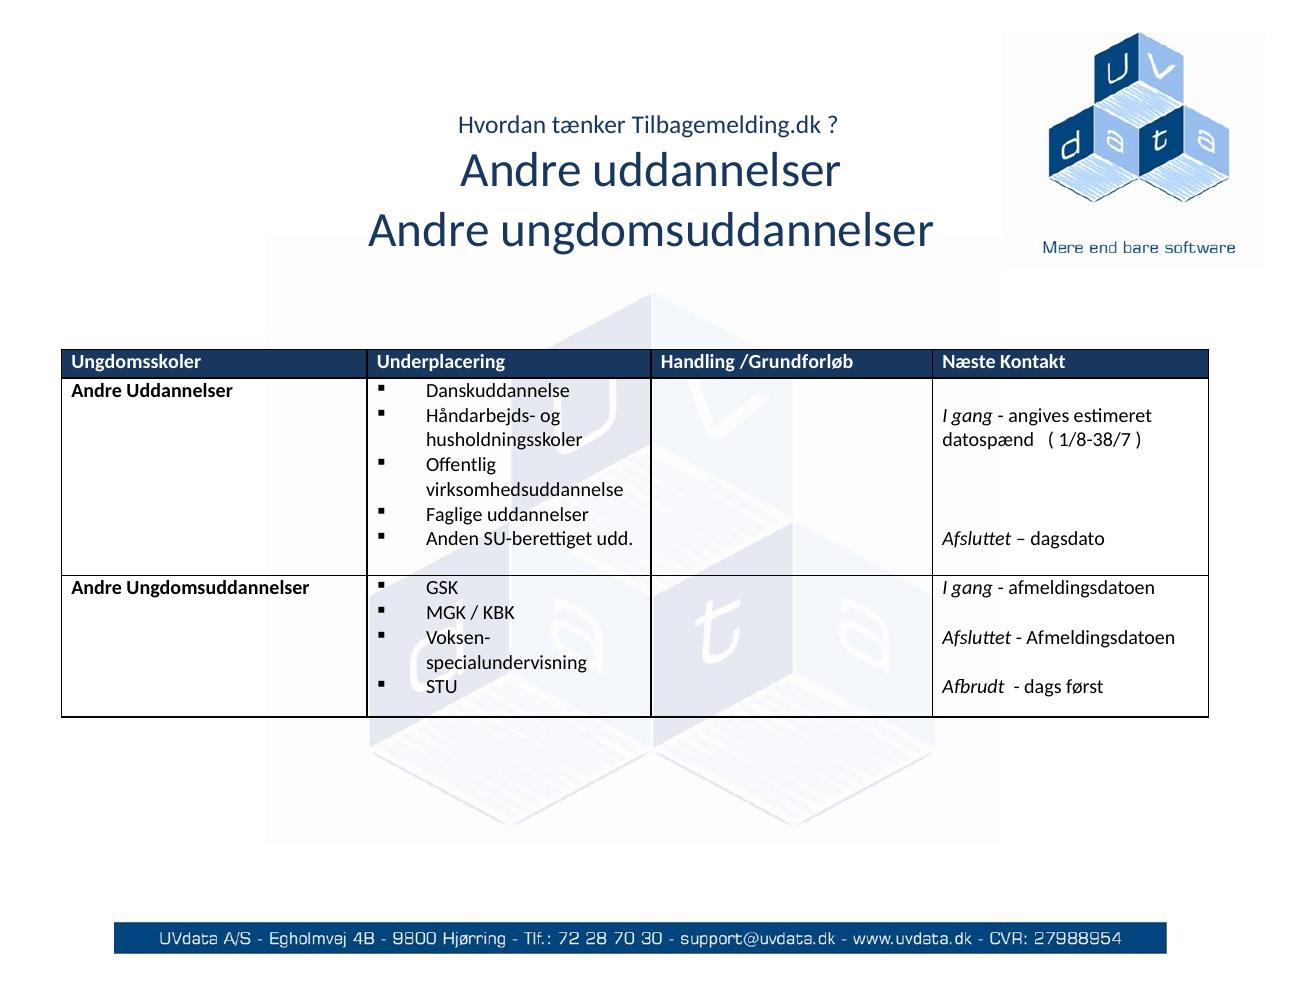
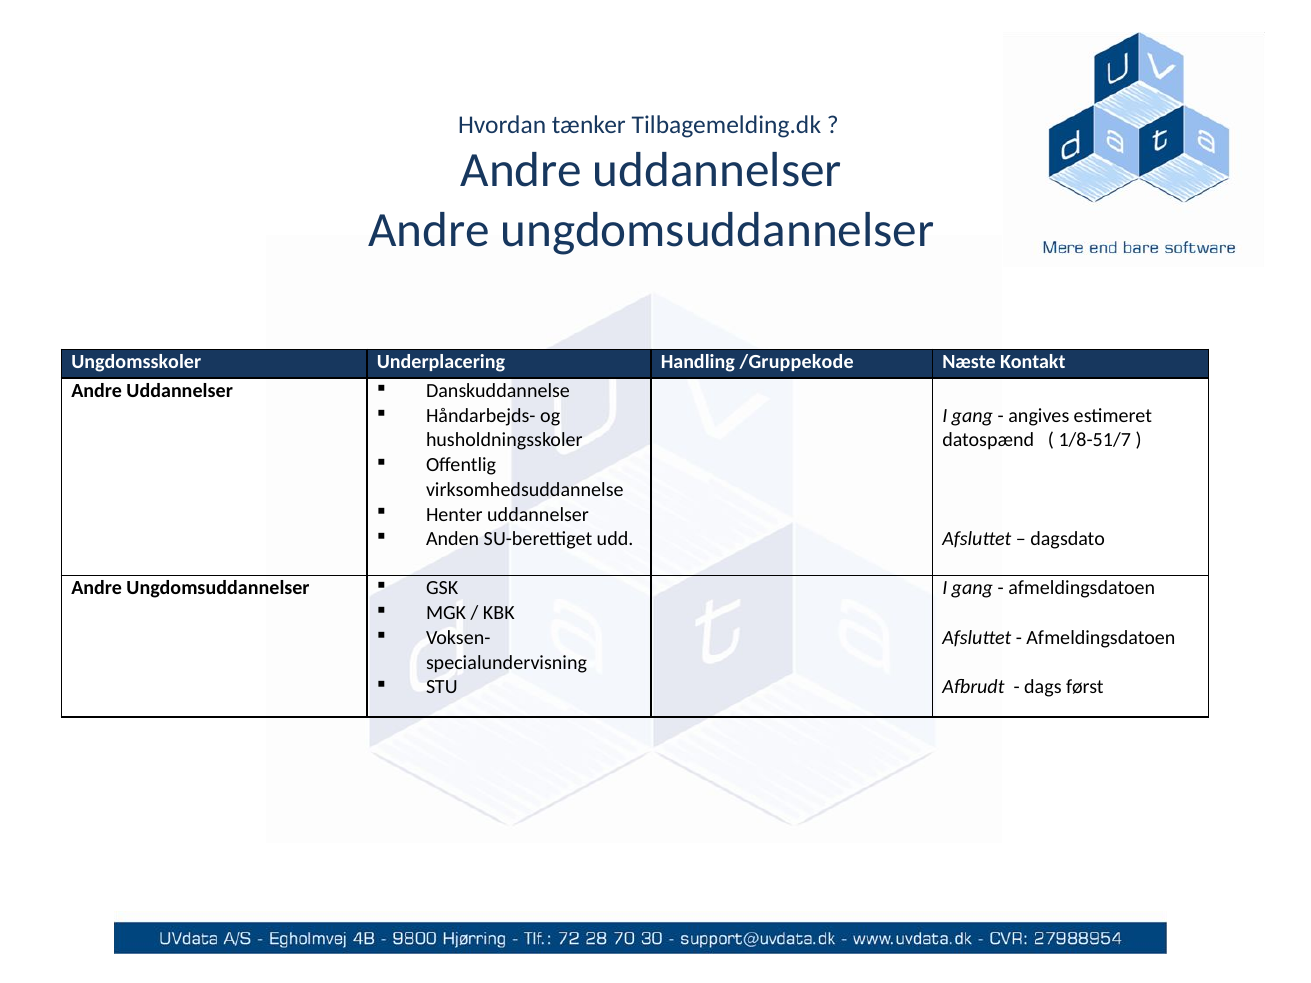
/Grundforløb: /Grundforløb -> /Gruppekode
1/8-38/7: 1/8-38/7 -> 1/8-51/7
Faglige: Faglige -> Henter
